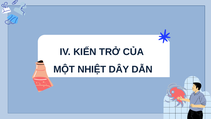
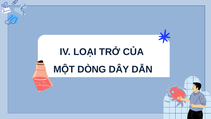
KIẾN: KIẾN -> LOẠI
NHIỆT: NHIỆT -> DÒNG
